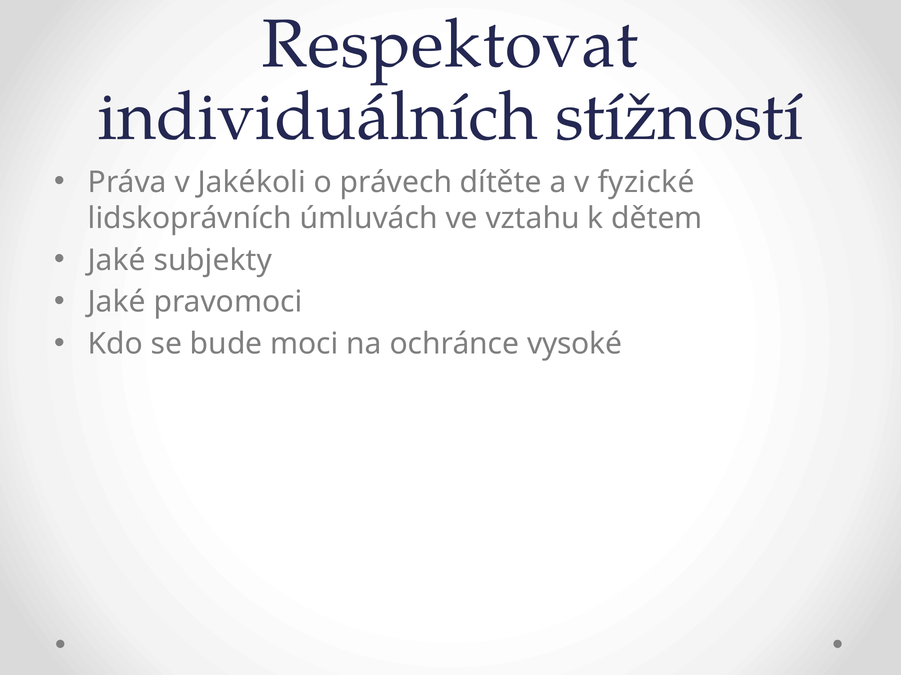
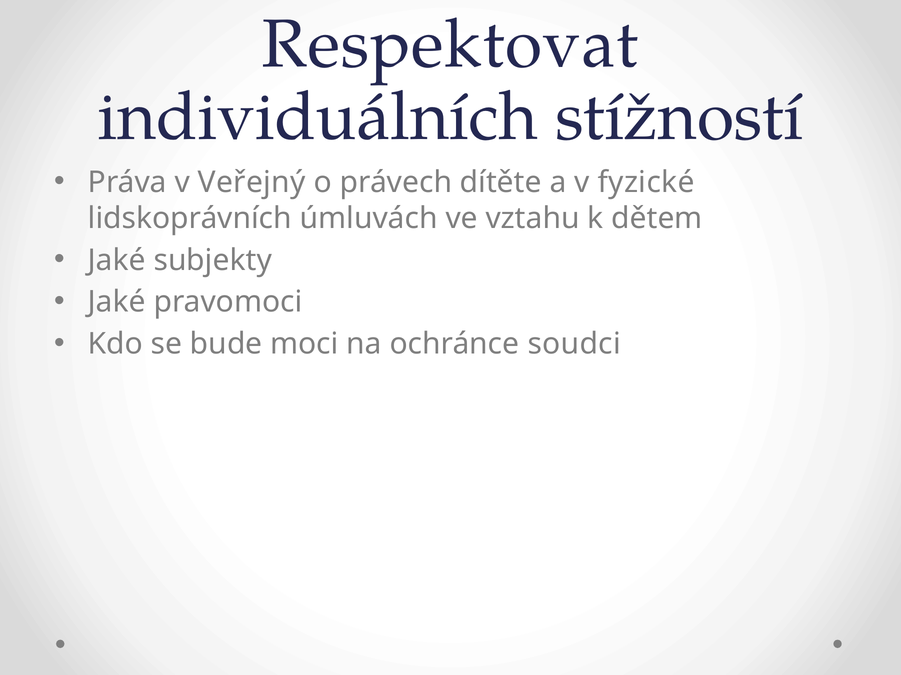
Jakékoli: Jakékoli -> Veřejný
vysoké: vysoké -> soudci
